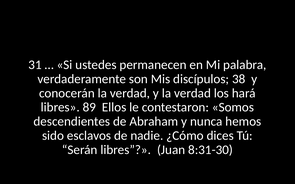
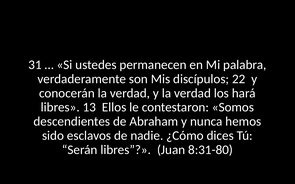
38: 38 -> 22
89: 89 -> 13
8:31-30: 8:31-30 -> 8:31-80
